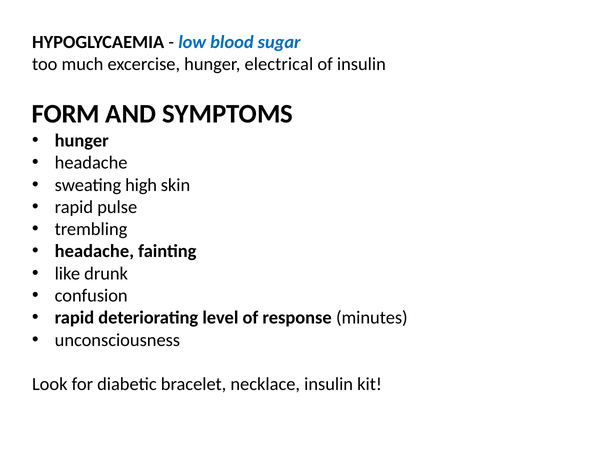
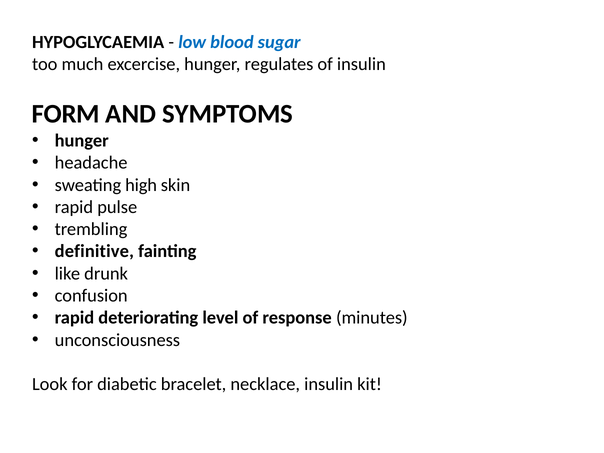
electrical: electrical -> regulates
headache at (94, 251): headache -> definitive
